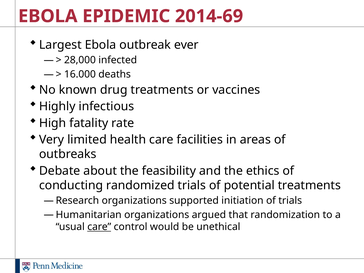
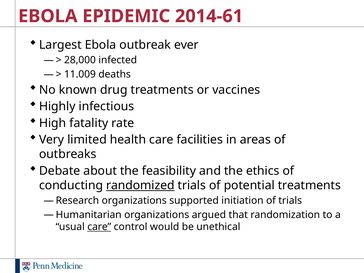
2014-69: 2014-69 -> 2014-61
16.000: 16.000 -> 11.009
randomized underline: none -> present
